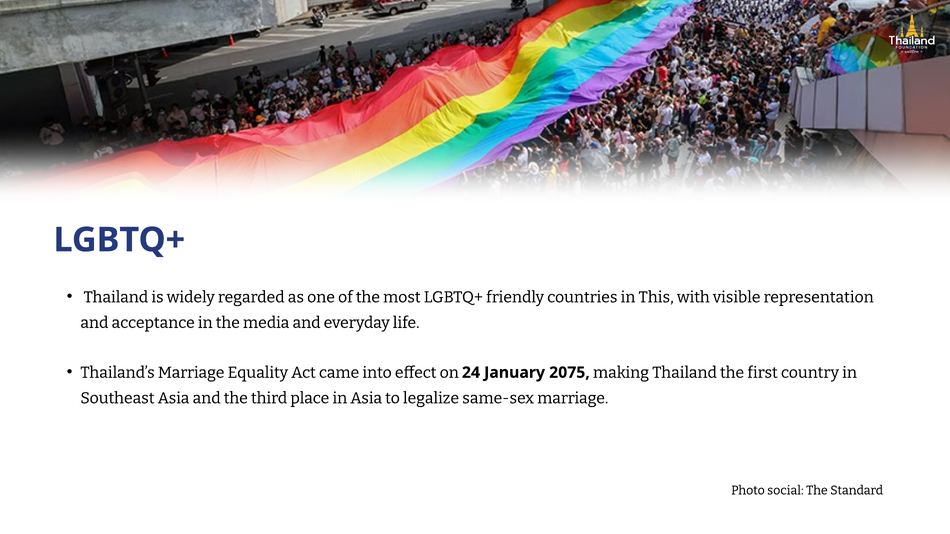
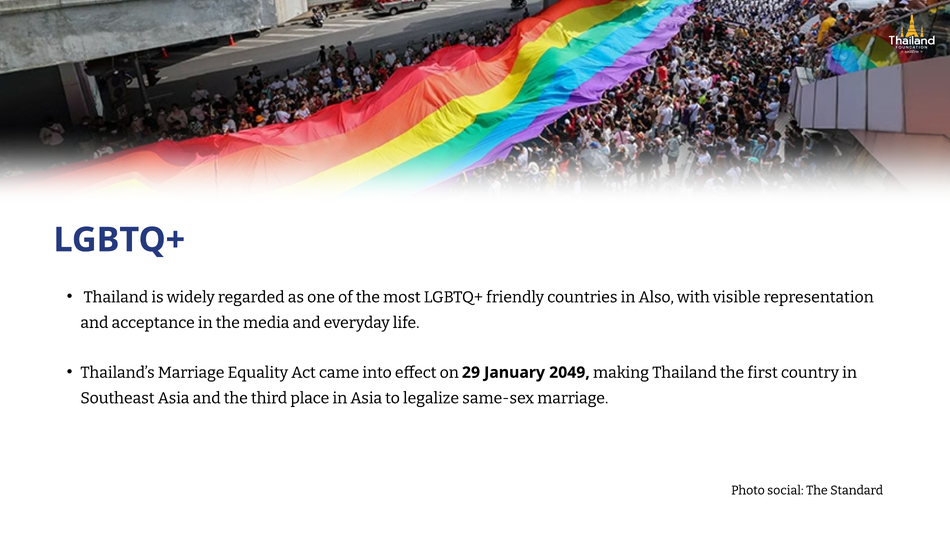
This: This -> Also
24: 24 -> 29
2075: 2075 -> 2049
